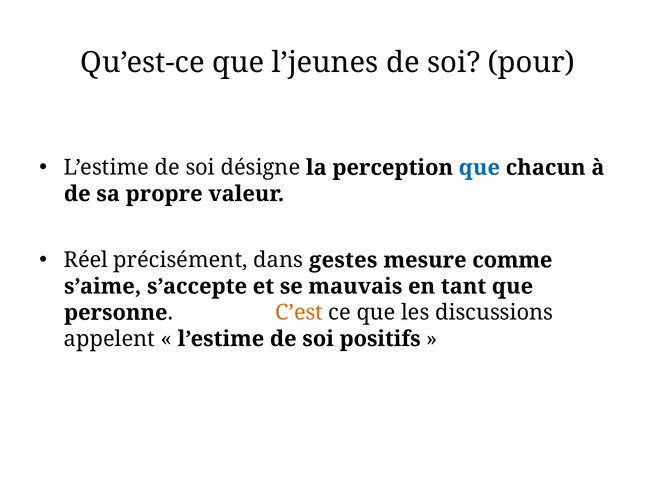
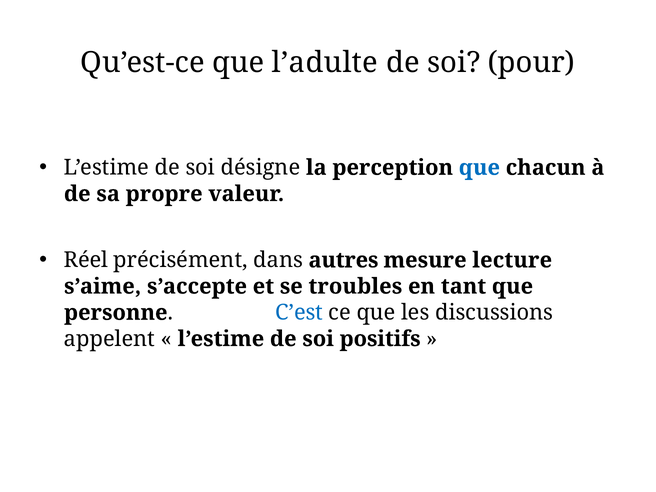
l’jeunes: l’jeunes -> l’adulte
gestes: gestes -> autres
comme: comme -> lecture
mauvais: mauvais -> troubles
C’est colour: orange -> blue
